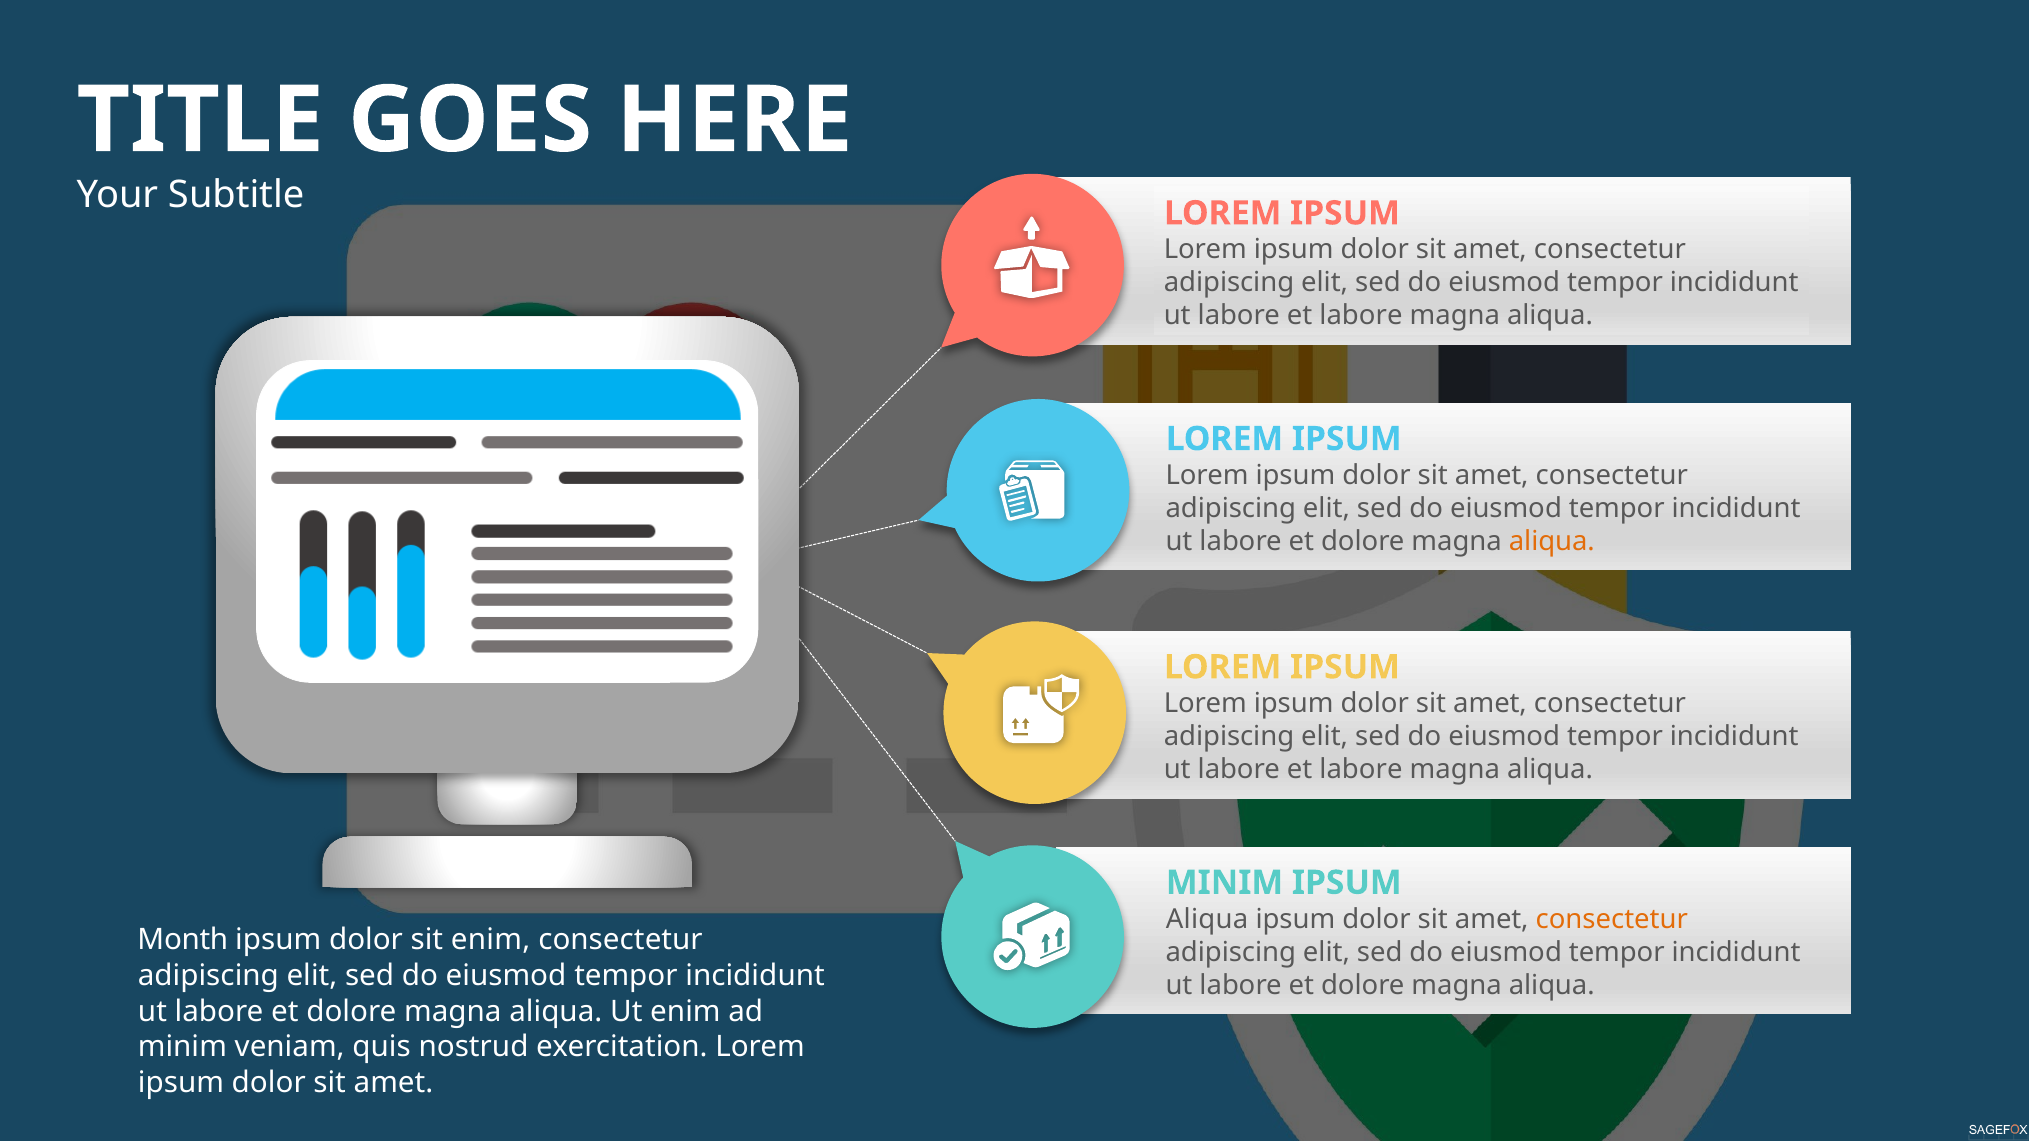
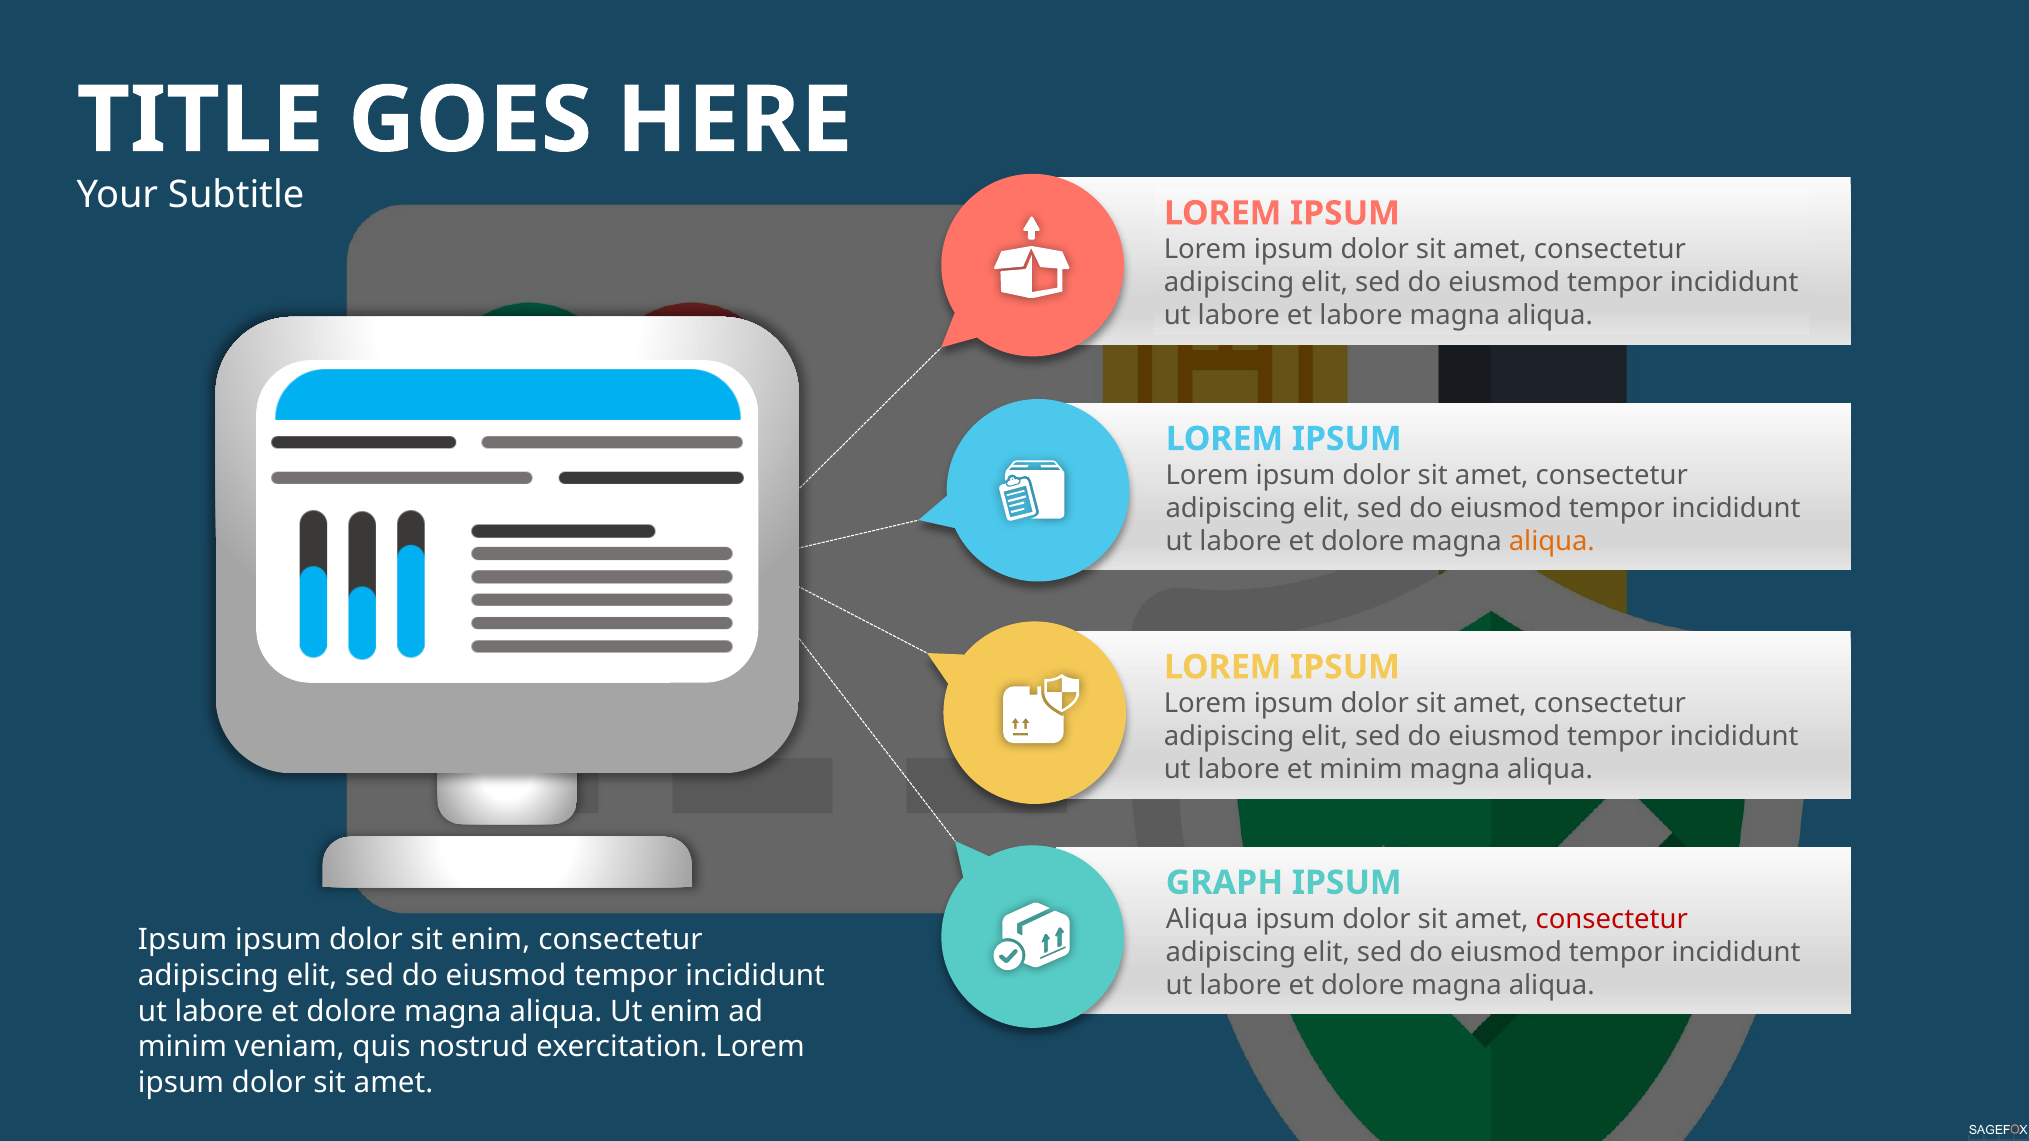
labore at (1361, 770): labore -> minim
MINIM at (1224, 883): MINIM -> GRAPH
consectetur at (1612, 919) colour: orange -> red
Month at (183, 940): Month -> Ipsum
